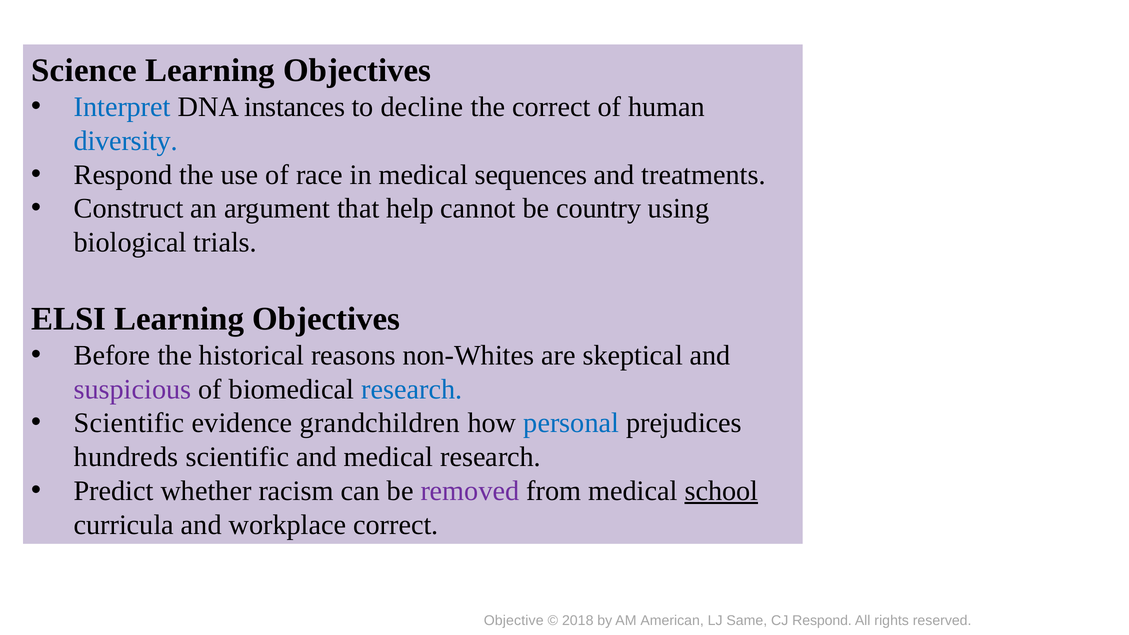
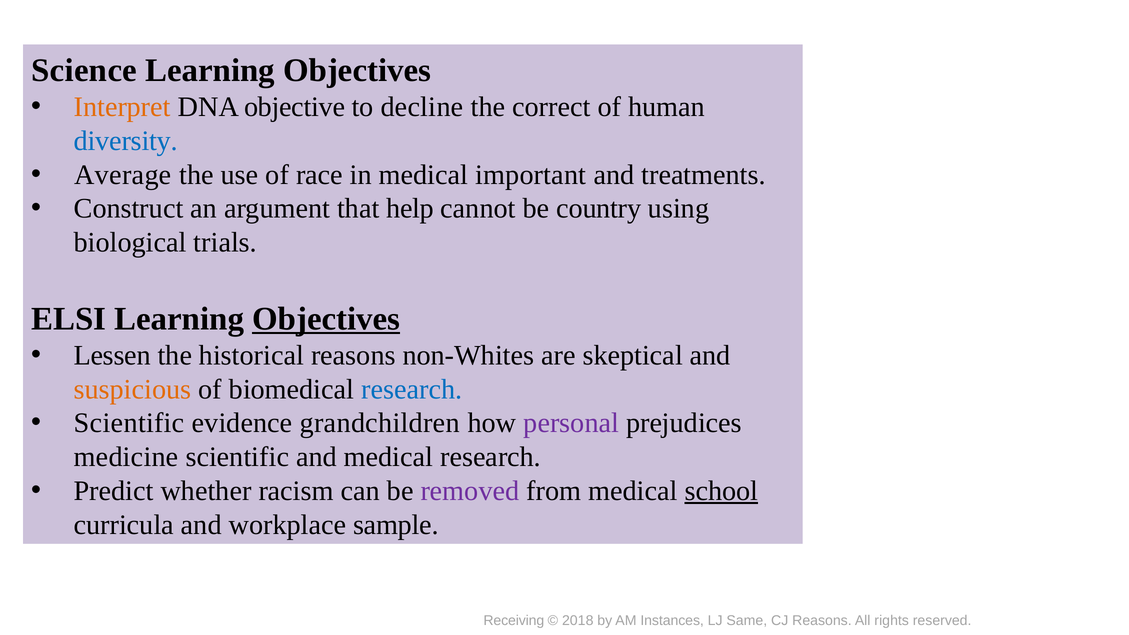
Interpret colour: blue -> orange
instances: instances -> objective
Respond at (123, 175): Respond -> Average
sequences: sequences -> important
Objectives at (326, 319) underline: none -> present
Before: Before -> Lessen
suspicious colour: purple -> orange
personal colour: blue -> purple
hundreds: hundreds -> medicine
workplace correct: correct -> sample
Objective: Objective -> Receiving
American: American -> Instances
CJ Respond: Respond -> Reasons
